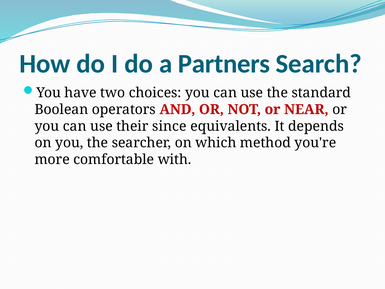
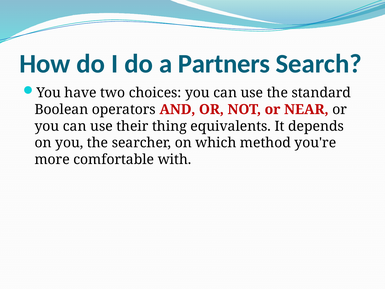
since: since -> thing
